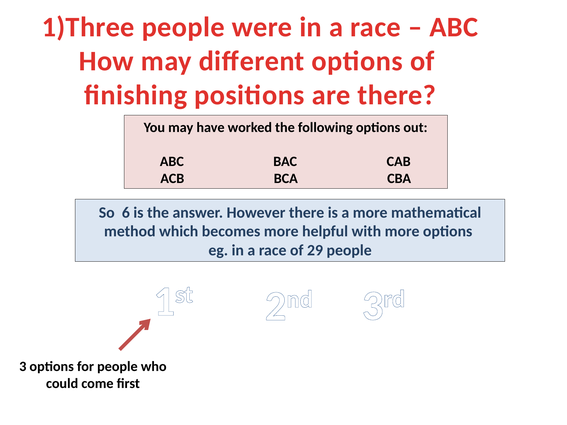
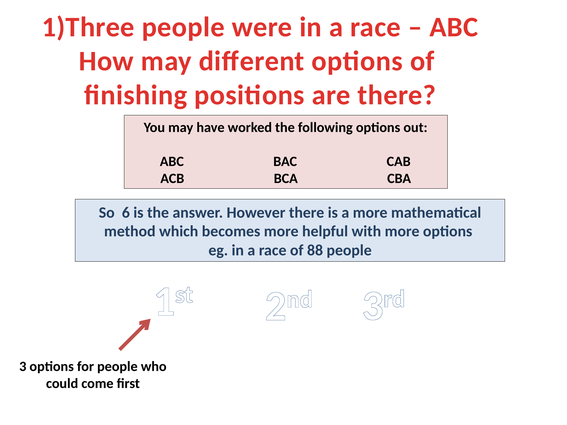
29: 29 -> 88
